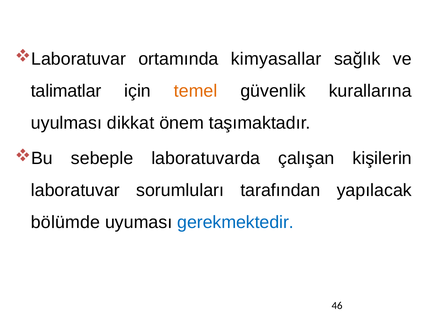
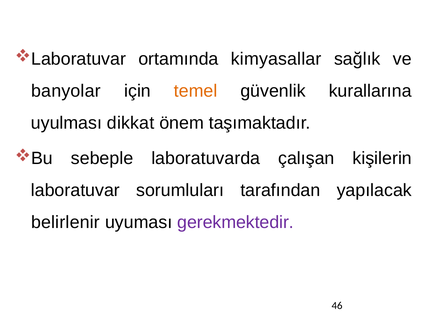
talimatlar: talimatlar -> banyolar
bölümde: bölümde -> belirlenir
gerekmektedir colour: blue -> purple
